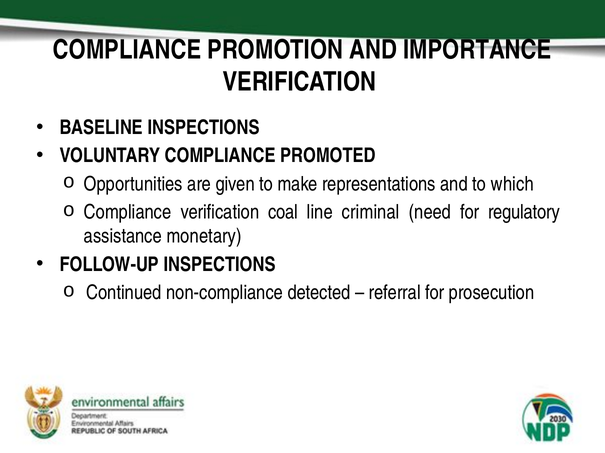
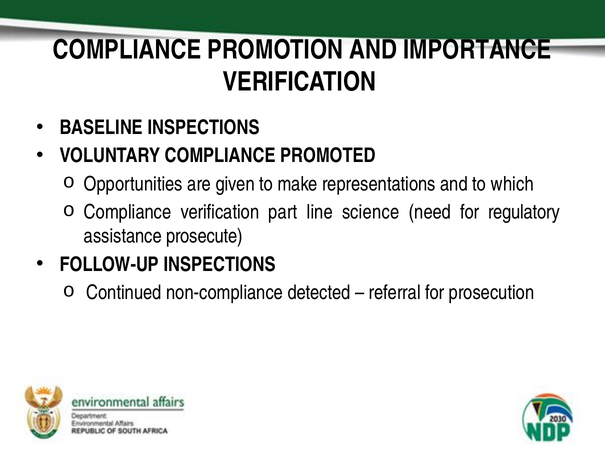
coal: coal -> part
criminal: criminal -> science
monetary: monetary -> prosecute
